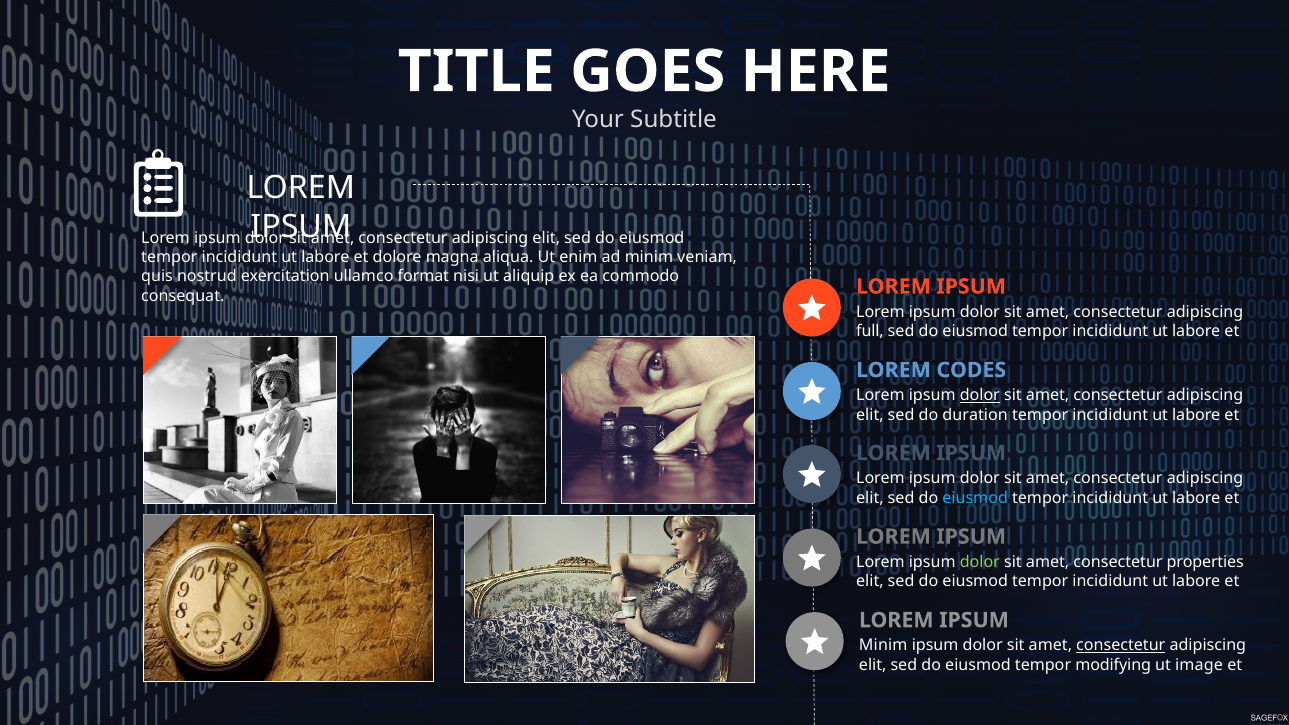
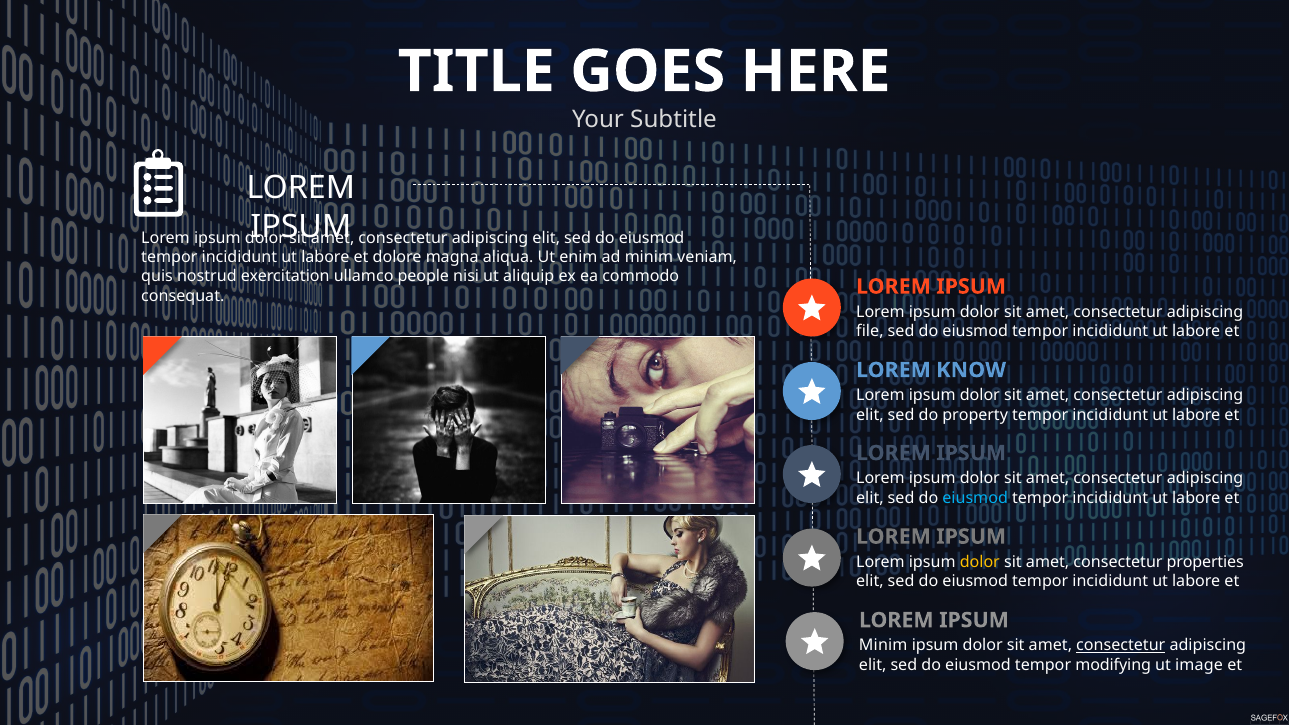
format: format -> people
full: full -> file
CODES: CODES -> KNOW
dolor at (980, 396) underline: present -> none
duration: duration -> property
dolor at (980, 562) colour: light green -> yellow
